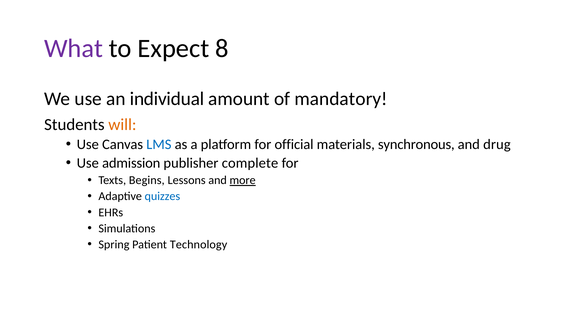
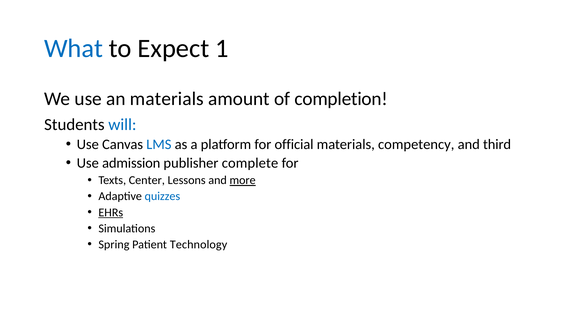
What colour: purple -> blue
8: 8 -> 1
an individual: individual -> materials
mandatory: mandatory -> completion
will colour: orange -> blue
synchronous: synchronous -> competency
drug: drug -> third
Begins: Begins -> Center
EHRs underline: none -> present
